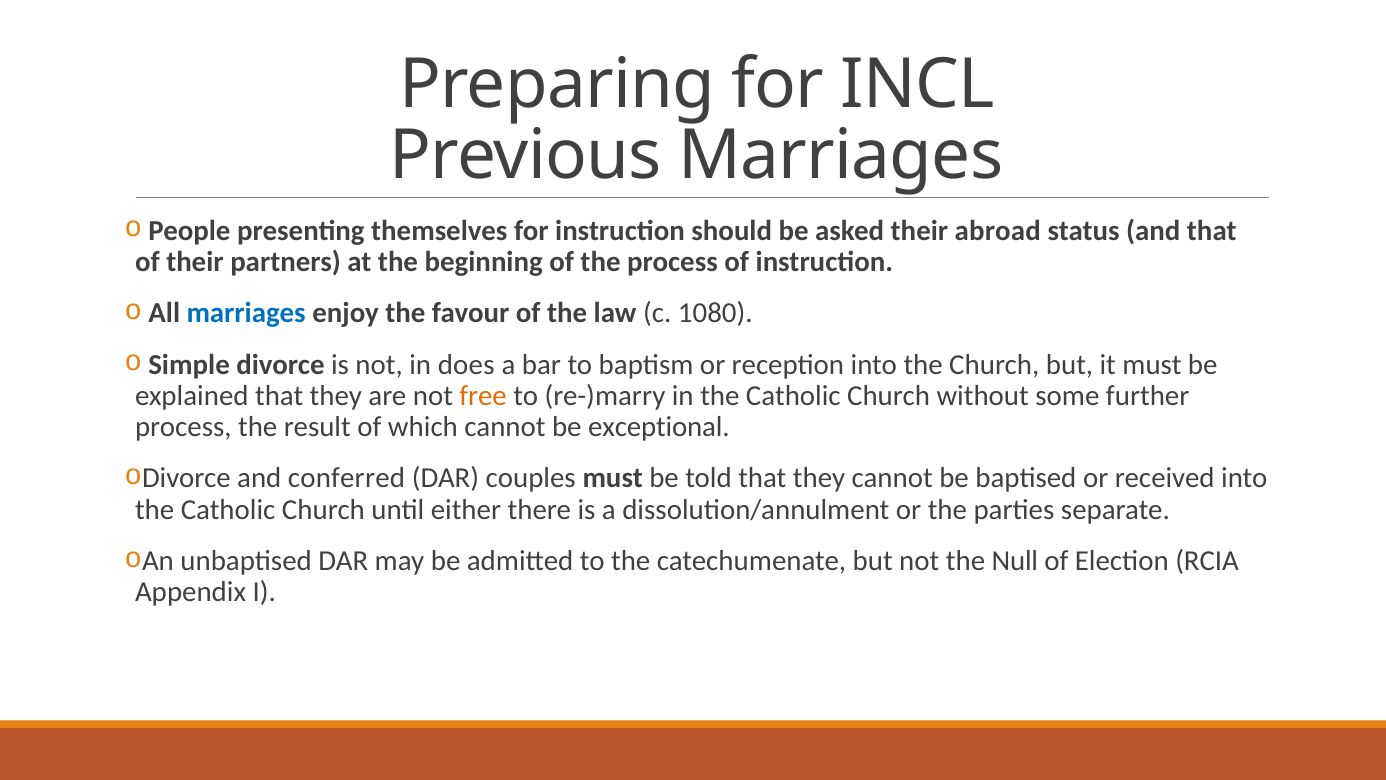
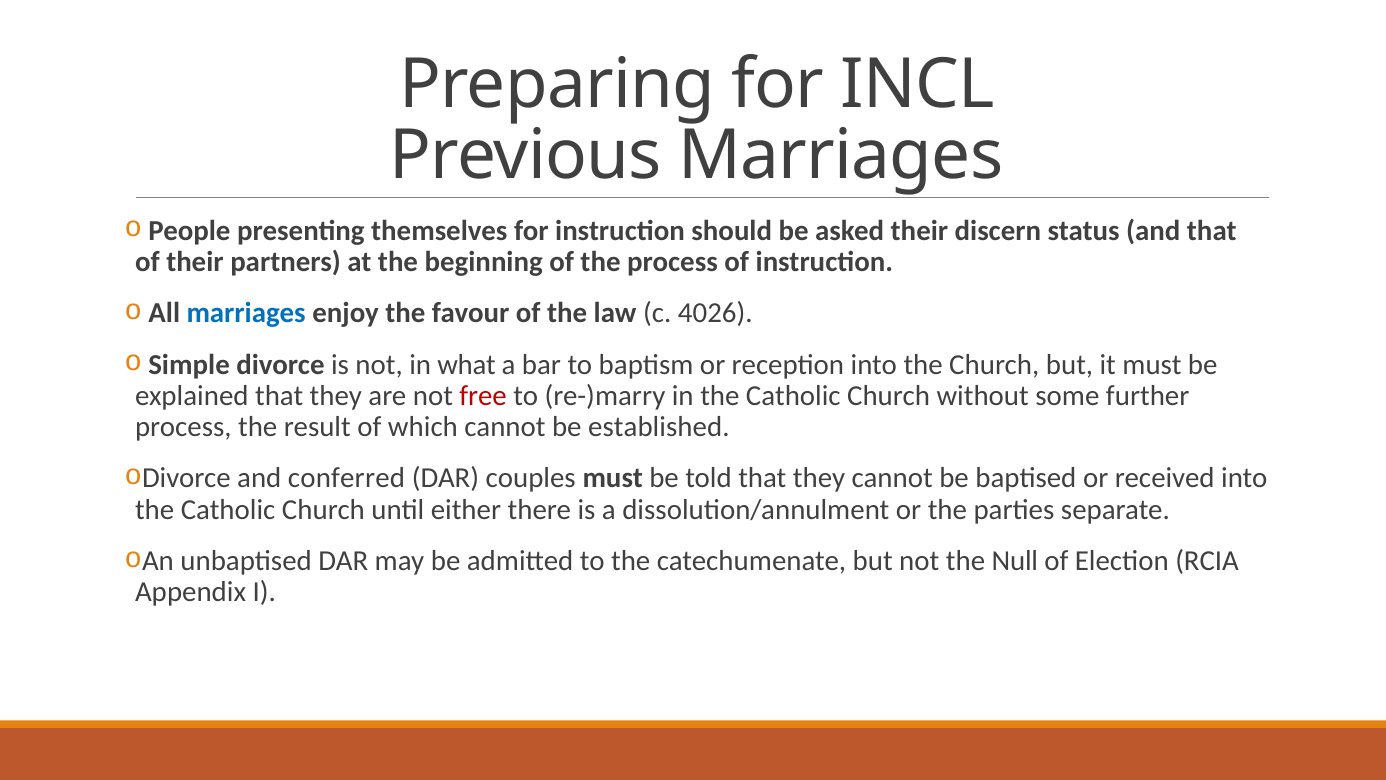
abroad: abroad -> discern
1080: 1080 -> 4026
does: does -> what
free colour: orange -> red
exceptional: exceptional -> established
